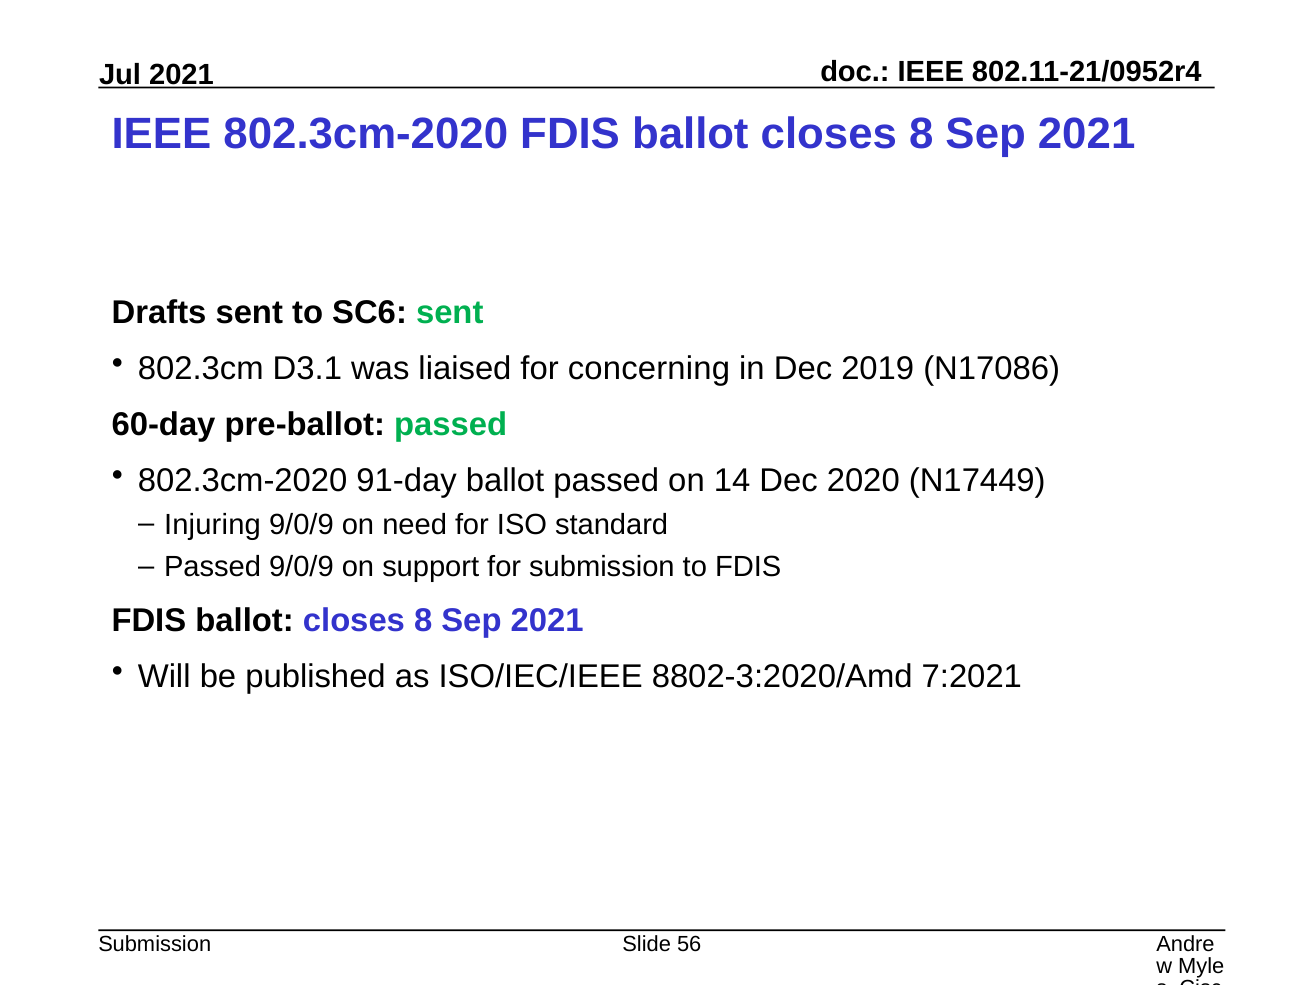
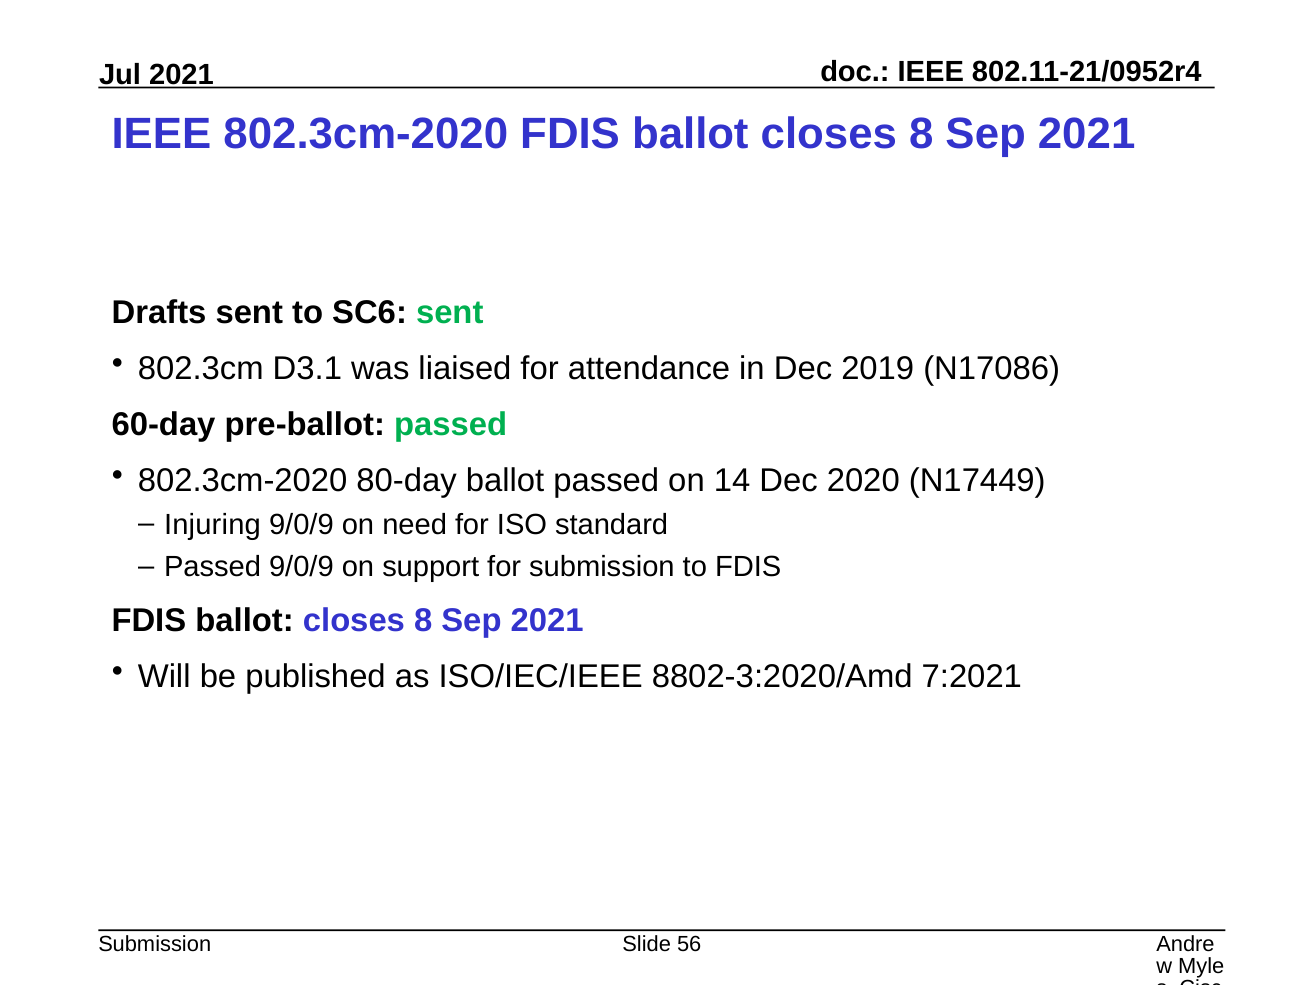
concerning: concerning -> attendance
91-day: 91-day -> 80-day
